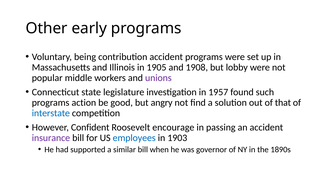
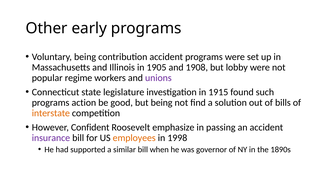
middle: middle -> regime
1957: 1957 -> 1915
but angry: angry -> being
that: that -> bills
interstate colour: blue -> orange
encourage: encourage -> emphasize
employees colour: blue -> orange
1903: 1903 -> 1998
